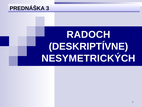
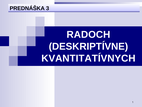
NESYMETRICKÝCH: NESYMETRICKÝCH -> KVANTITATÍVNYCH
